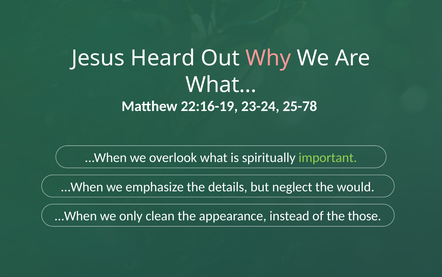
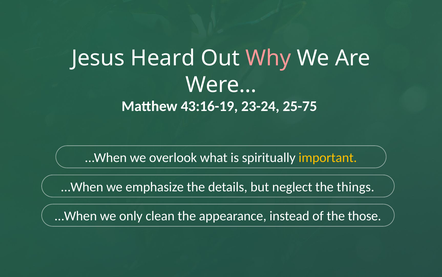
What…: What… -> Were…
22:16-19: 22:16-19 -> 43:16-19
25-78: 25-78 -> 25-75
important colour: light green -> yellow
would: would -> things
